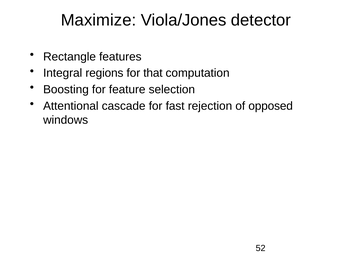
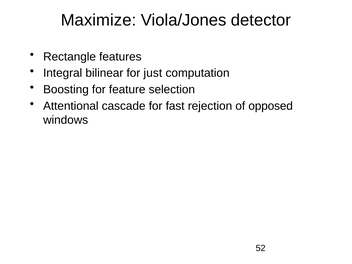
regions: regions -> bilinear
that: that -> just
